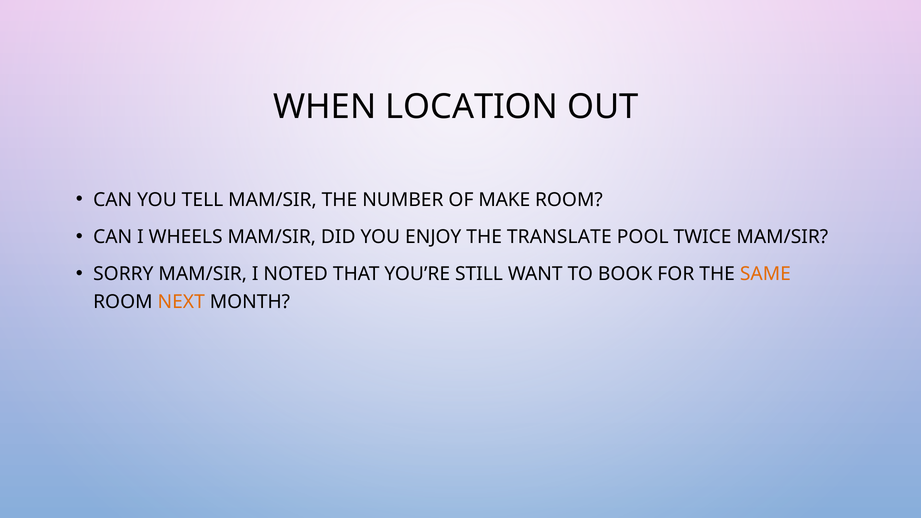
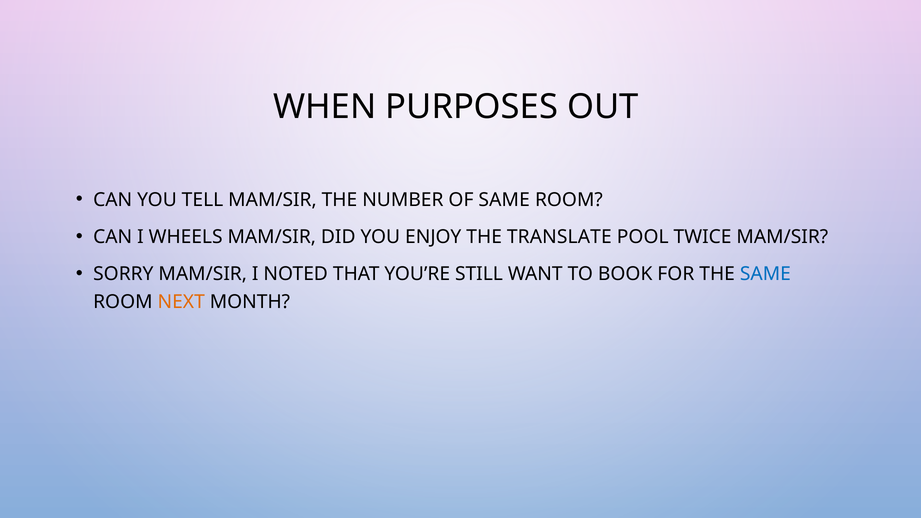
LOCATION: LOCATION -> PURPOSES
OF MAKE: MAKE -> SAME
SAME at (765, 274) colour: orange -> blue
